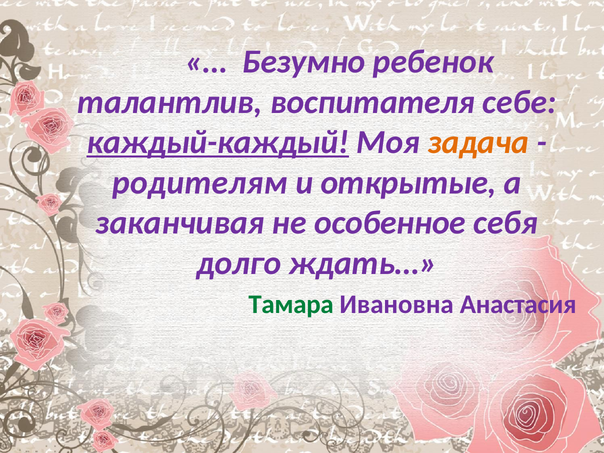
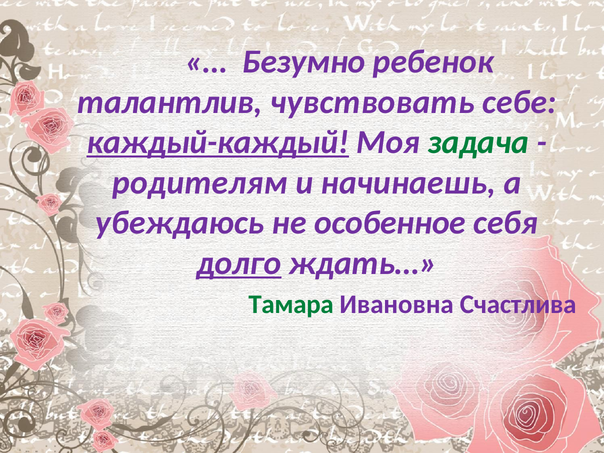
воспитателя: воспитателя -> чувствовать
задача colour: orange -> green
открытые: открытые -> начинаешь
заканчивая: заканчивая -> убеждаюсь
долго underline: none -> present
Анастасия: Анастасия -> Счастлива
